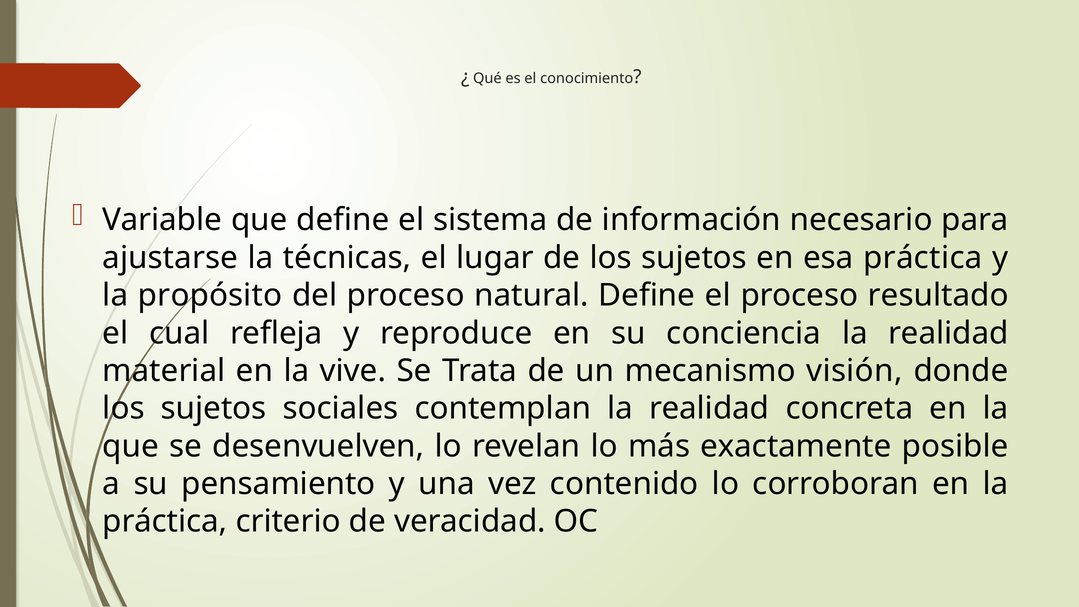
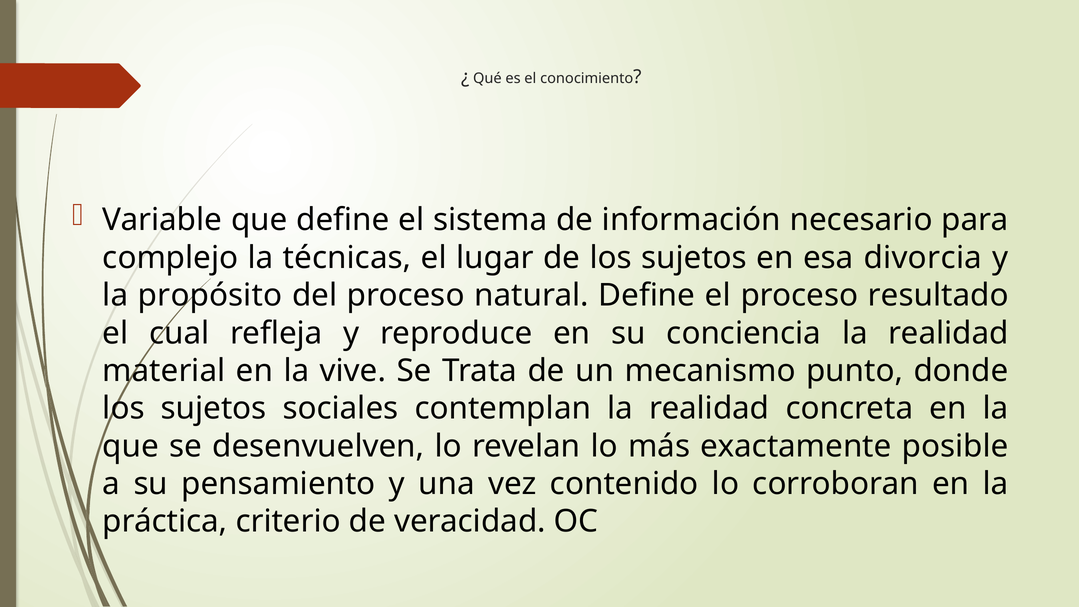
ajustarse: ajustarse -> complejo
esa práctica: práctica -> divorcia
visión: visión -> punto
